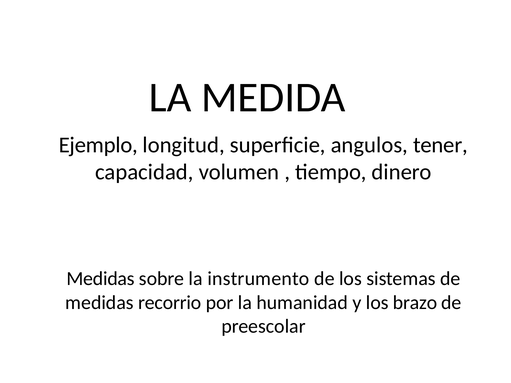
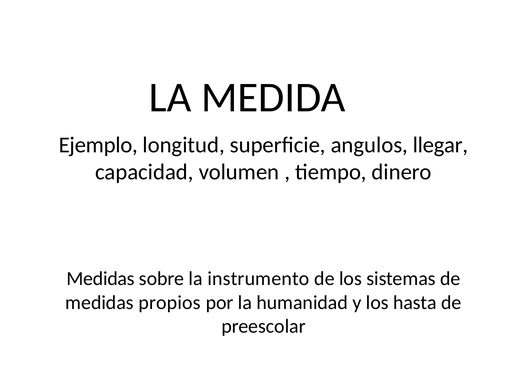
tener: tener -> llegar
recorrio: recorrio -> propios
brazo: brazo -> hasta
